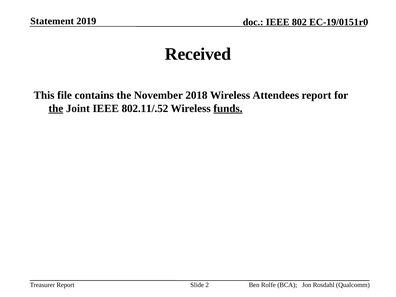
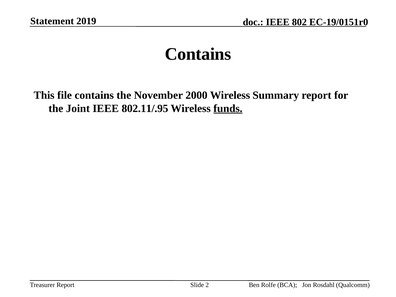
Received at (198, 54): Received -> Contains
2018: 2018 -> 2000
Attendees: Attendees -> Summary
the at (56, 108) underline: present -> none
802.11/.52: 802.11/.52 -> 802.11/.95
